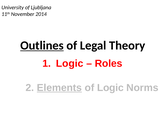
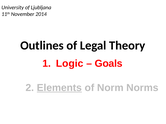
Outlines underline: present -> none
Roles: Roles -> Goals
of Logic: Logic -> Norm
